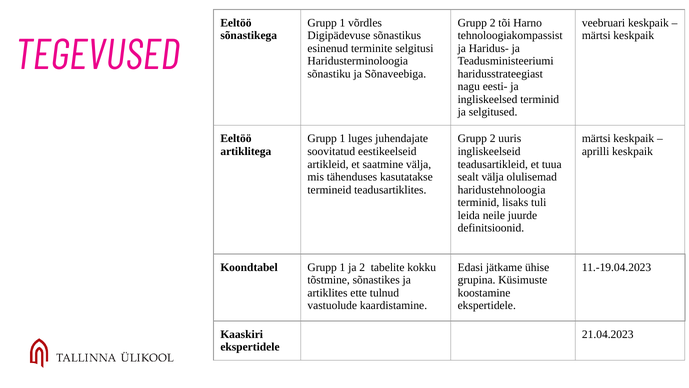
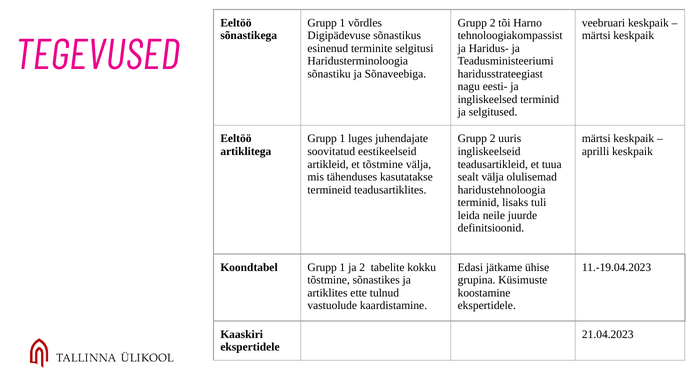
et saatmine: saatmine -> tõstmine
